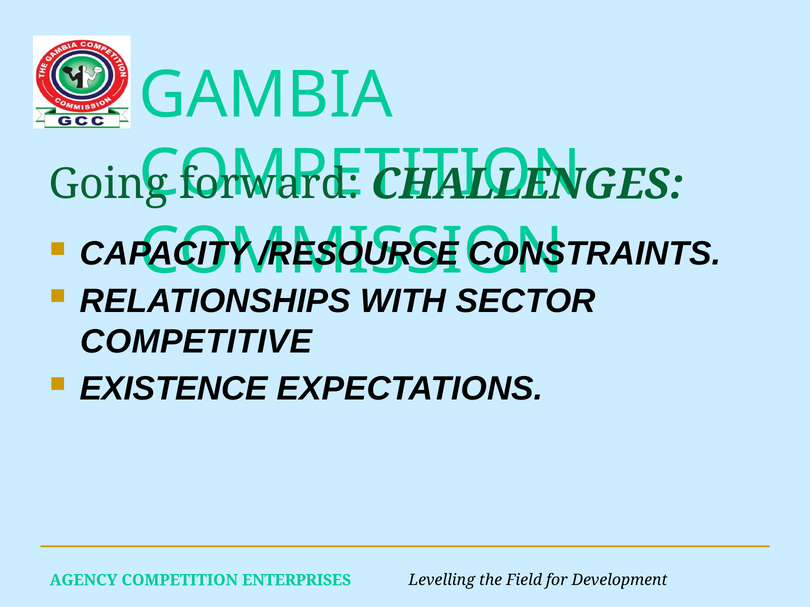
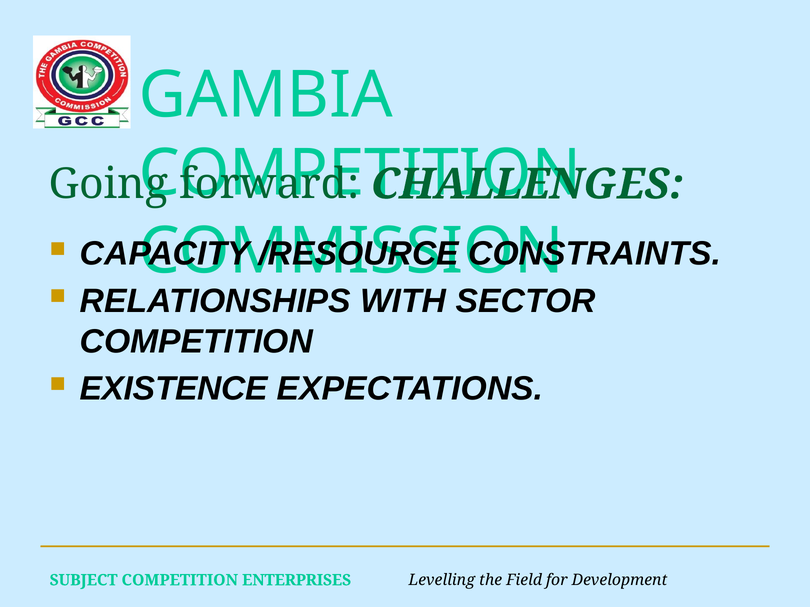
COMPETITIVE at (196, 342): COMPETITIVE -> COMPETITION
AGENCY: AGENCY -> SUBJECT
